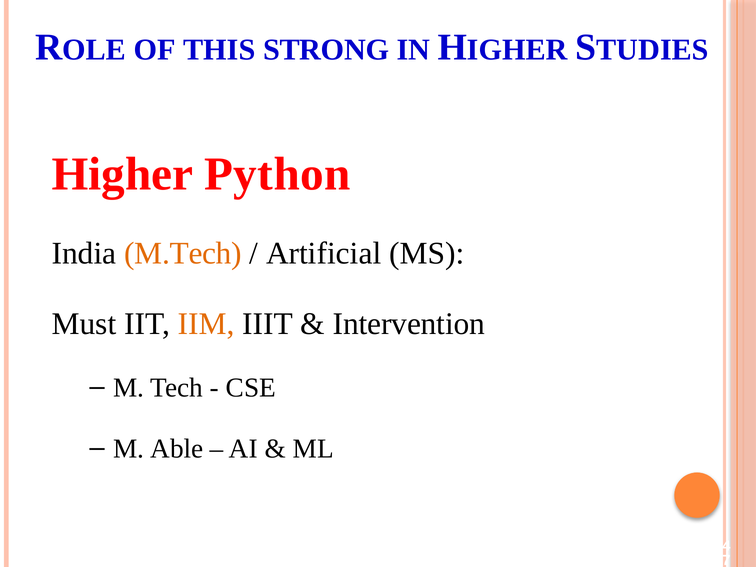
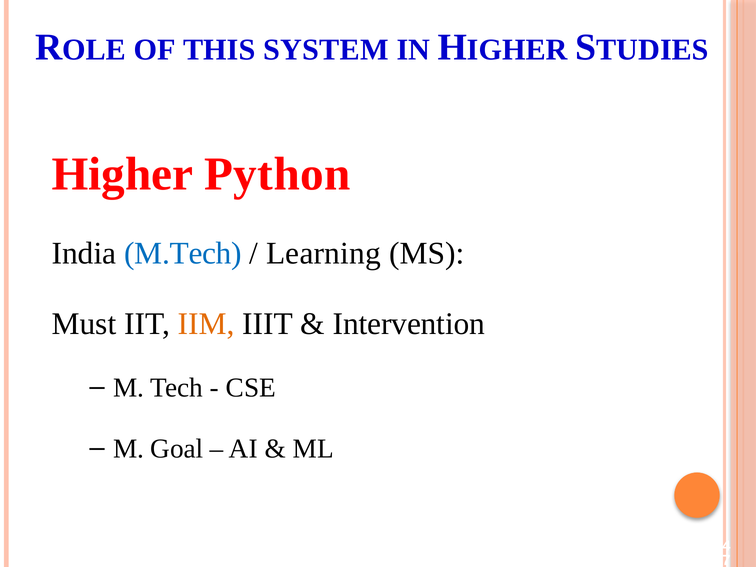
STRONG: STRONG -> SYSTEM
M.Tech colour: orange -> blue
Artificial: Artificial -> Learning
Able: Able -> Goal
